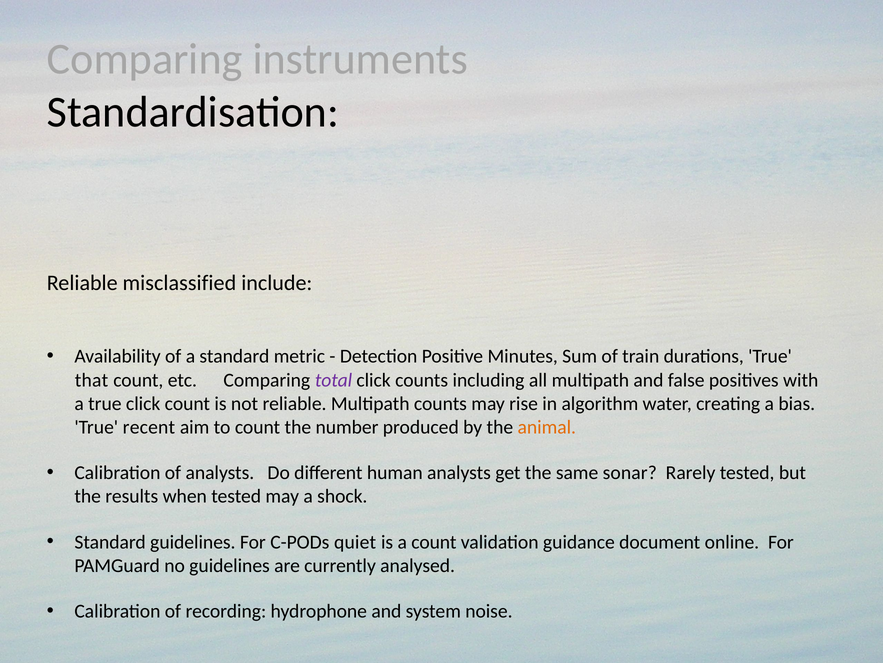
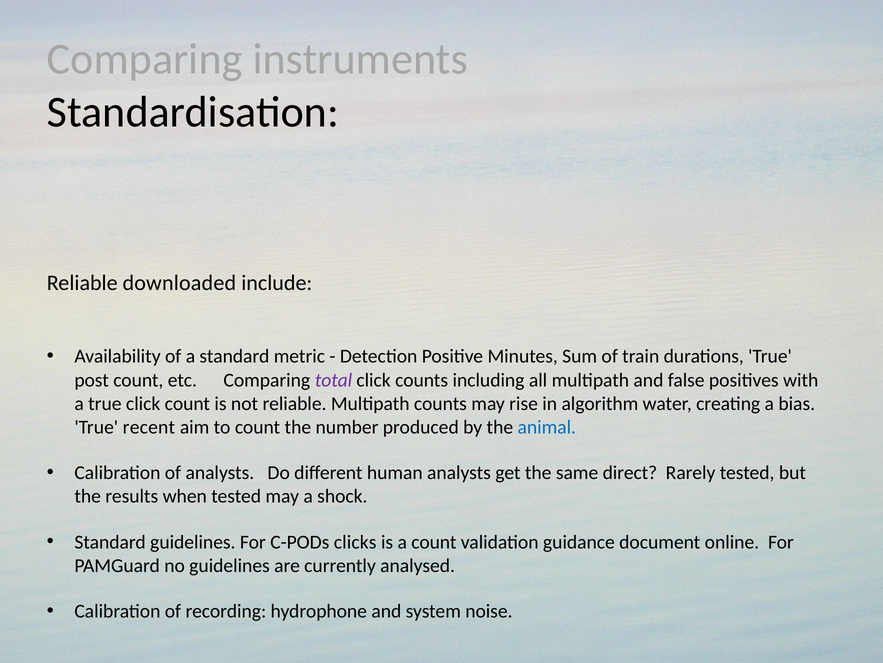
misclassified: misclassified -> downloaded
that: that -> post
animal colour: orange -> blue
sonar: sonar -> direct
quiet: quiet -> clicks
